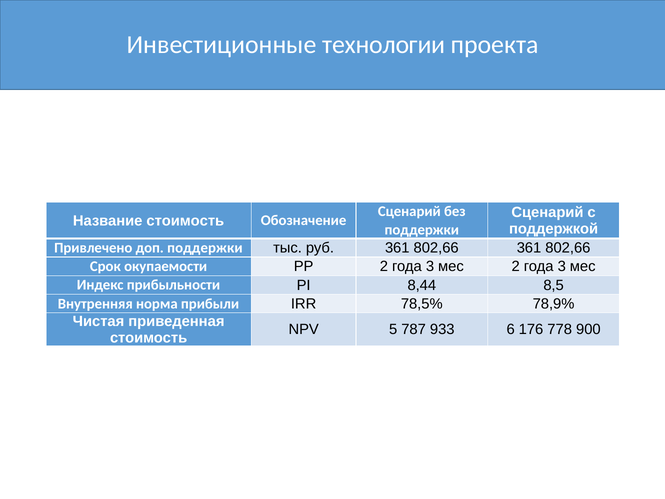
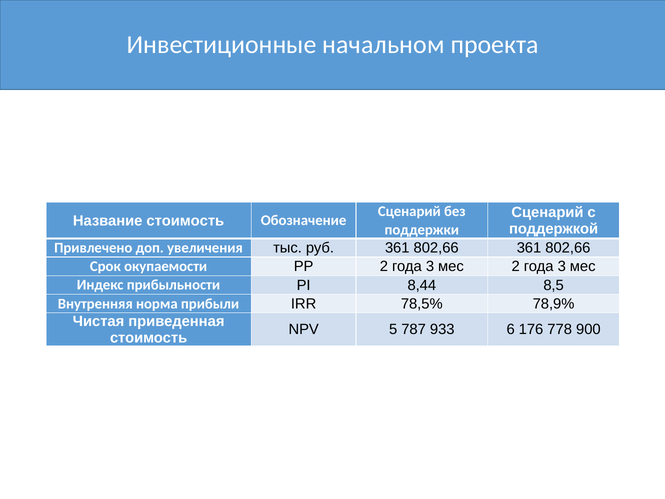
технологии: технологии -> начальном
доп поддержки: поддержки -> увеличения
